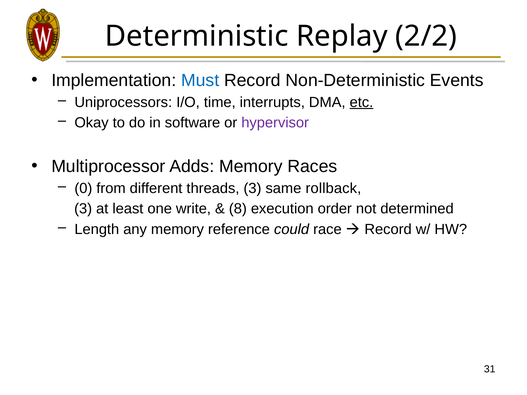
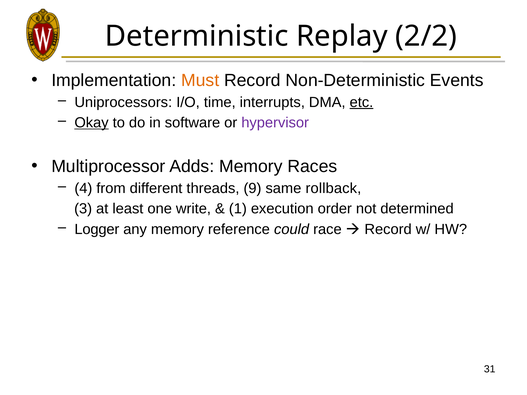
Must colour: blue -> orange
Okay underline: none -> present
0: 0 -> 4
threads 3: 3 -> 9
8: 8 -> 1
Length: Length -> Logger
